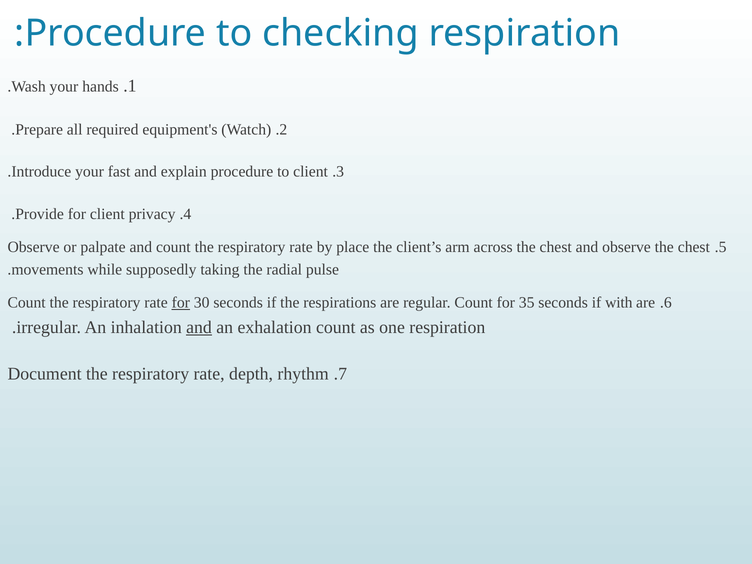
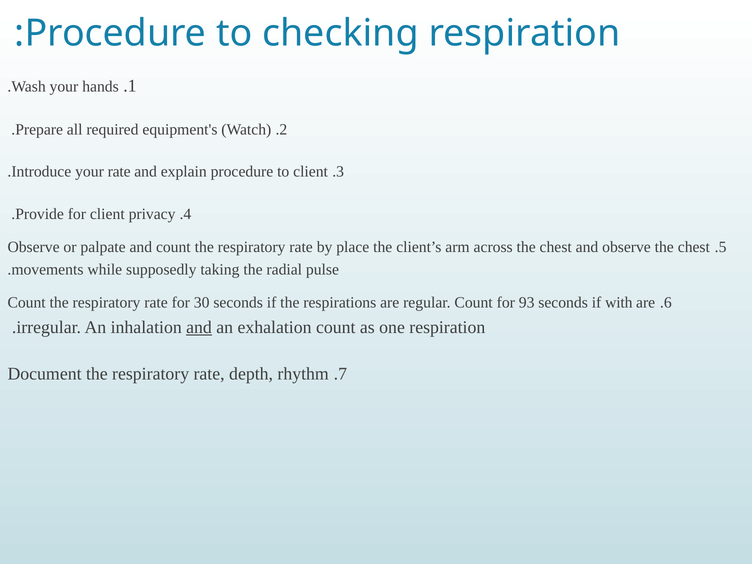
your fast: fast -> rate
for at (181, 303) underline: present -> none
35: 35 -> 93
